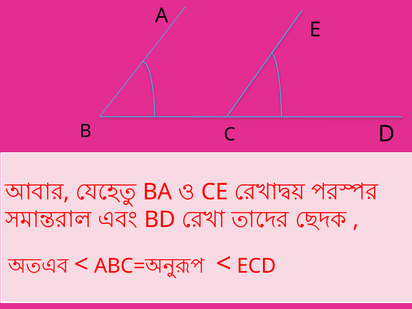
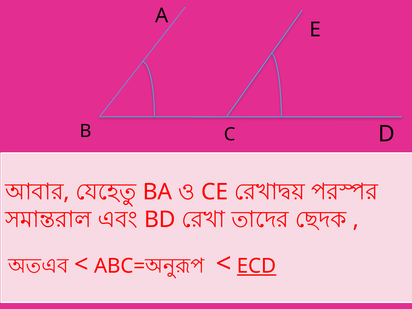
ECD underline: none -> present
